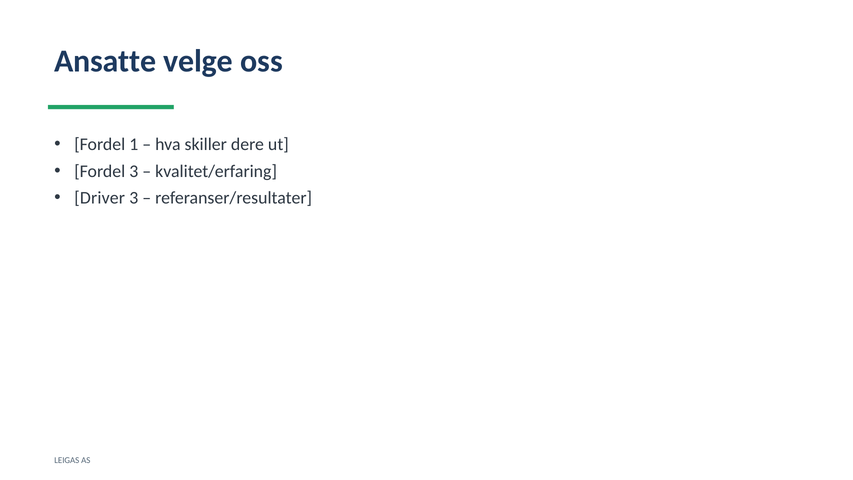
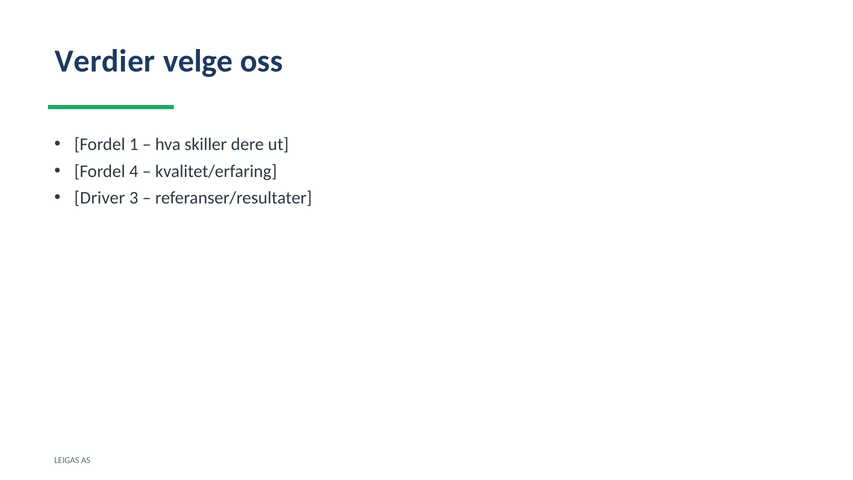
Ansatte: Ansatte -> Verdier
Fordel 3: 3 -> 4
